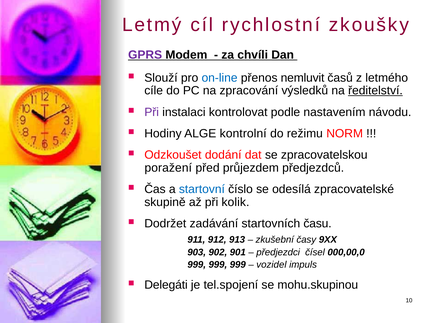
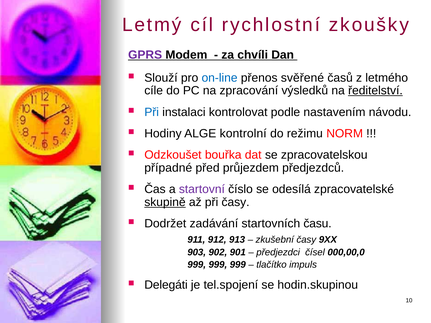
nemluvit: nemluvit -> svěřené
Při at (152, 112) colour: purple -> blue
dodání: dodání -> bouřka
poražení: poražení -> případné
startovní colour: blue -> purple
skupině underline: none -> present
při kolik: kolik -> časy
vozidel: vozidel -> tlačítko
mohu.skupinou: mohu.skupinou -> hodin.skupinou
